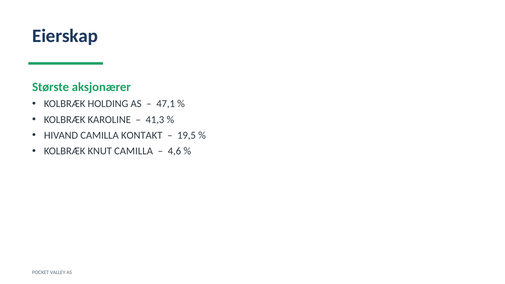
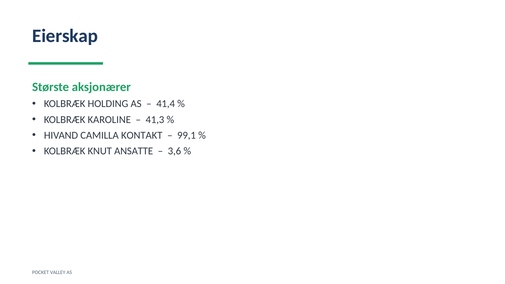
47,1: 47,1 -> 41,4
19,5: 19,5 -> 99,1
KNUT CAMILLA: CAMILLA -> ANSATTE
4,6: 4,6 -> 3,6
